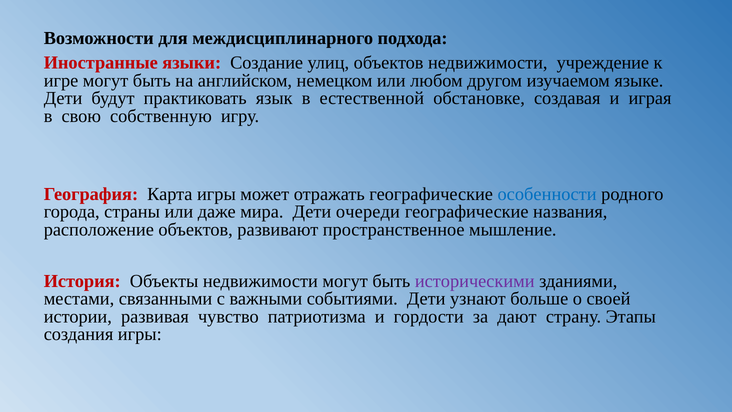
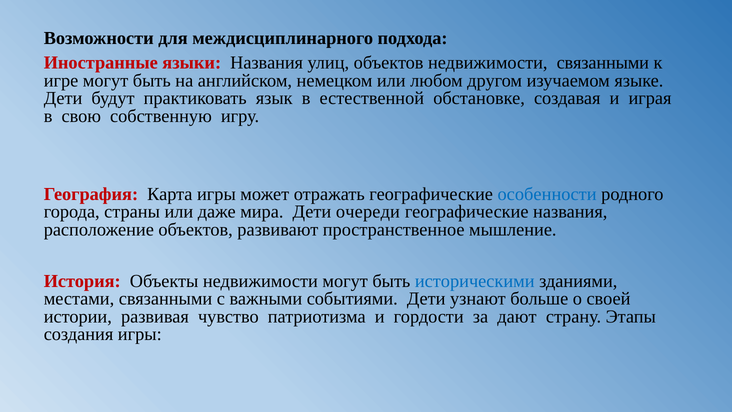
языки Создание: Создание -> Названия
недвижимости учреждение: учреждение -> связанными
историческими colour: purple -> blue
